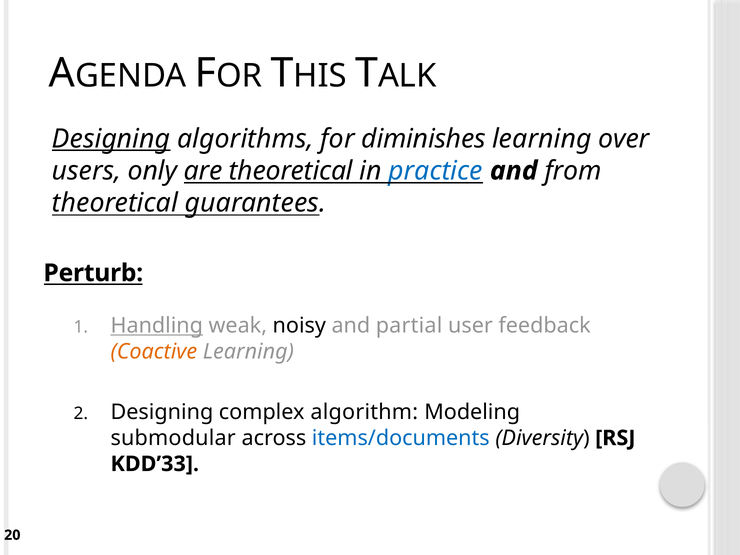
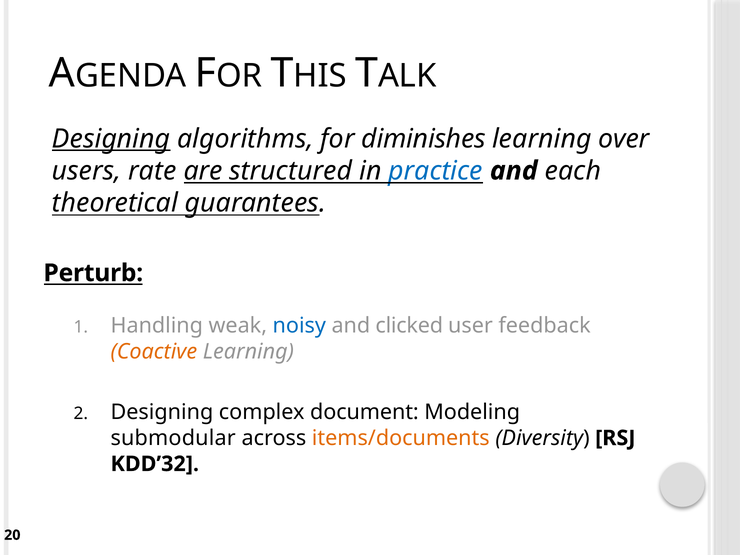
only: only -> rate
are theoretical: theoretical -> structured
from: from -> each
Handling underline: present -> none
noisy colour: black -> blue
partial: partial -> clicked
algorithm: algorithm -> document
items/documents colour: blue -> orange
KDD’33: KDD’33 -> KDD’32
